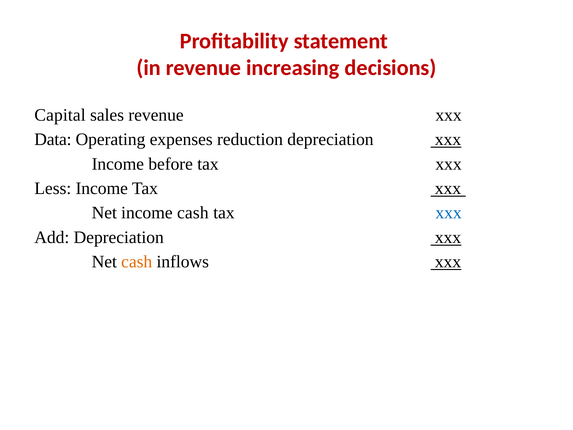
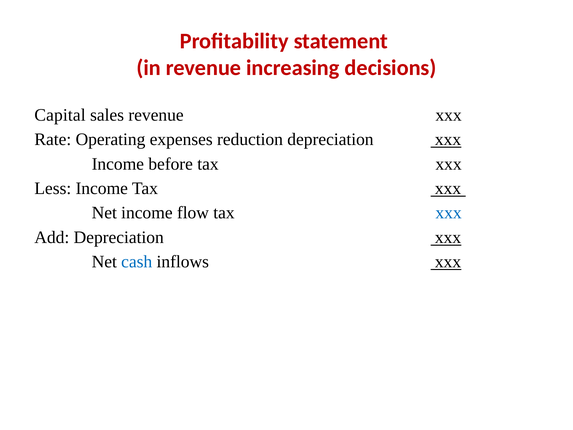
Data: Data -> Rate
income cash: cash -> flow
cash at (137, 262) colour: orange -> blue
